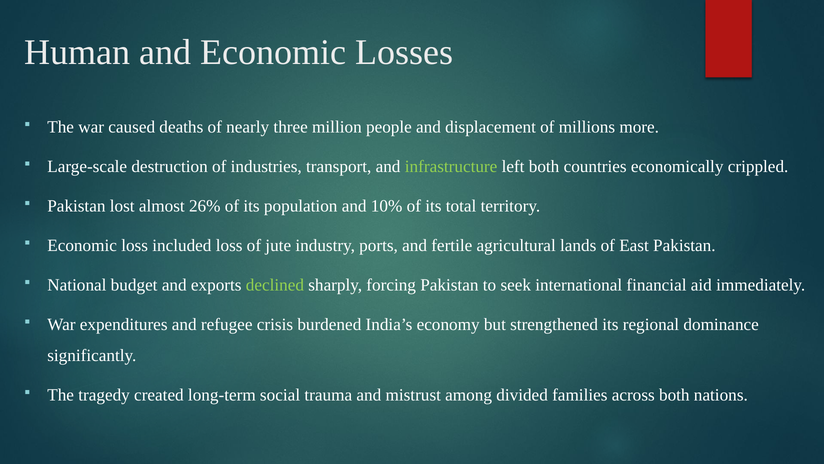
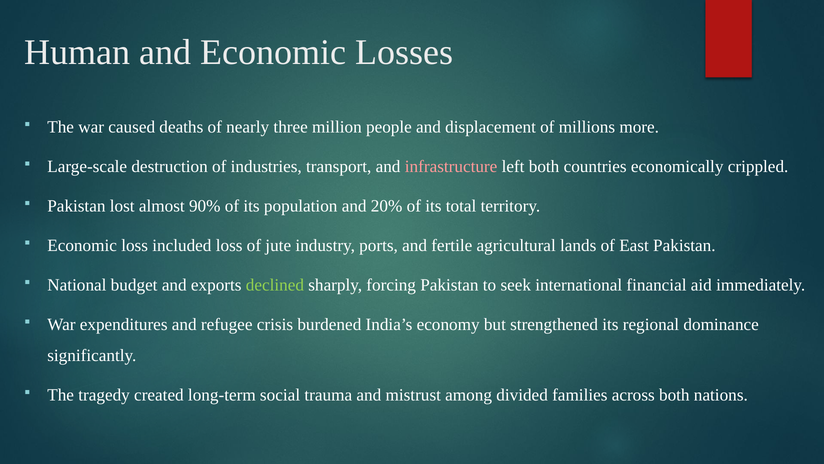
infrastructure colour: light green -> pink
26%: 26% -> 90%
10%: 10% -> 20%
